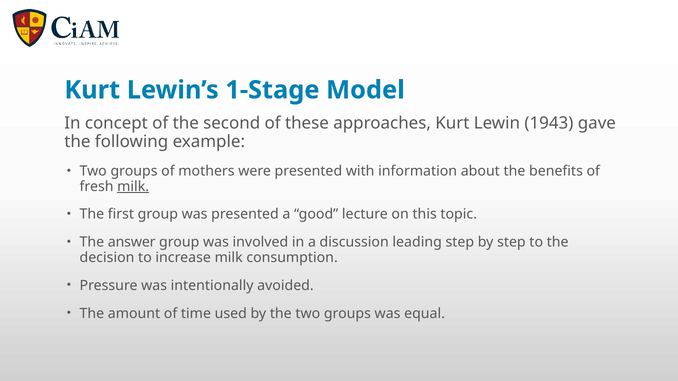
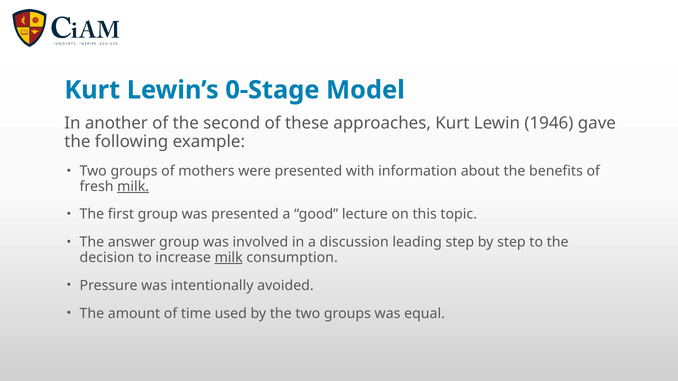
1-Stage: 1-Stage -> 0-Stage
concept: concept -> another
1943: 1943 -> 1946
milk at (229, 258) underline: none -> present
